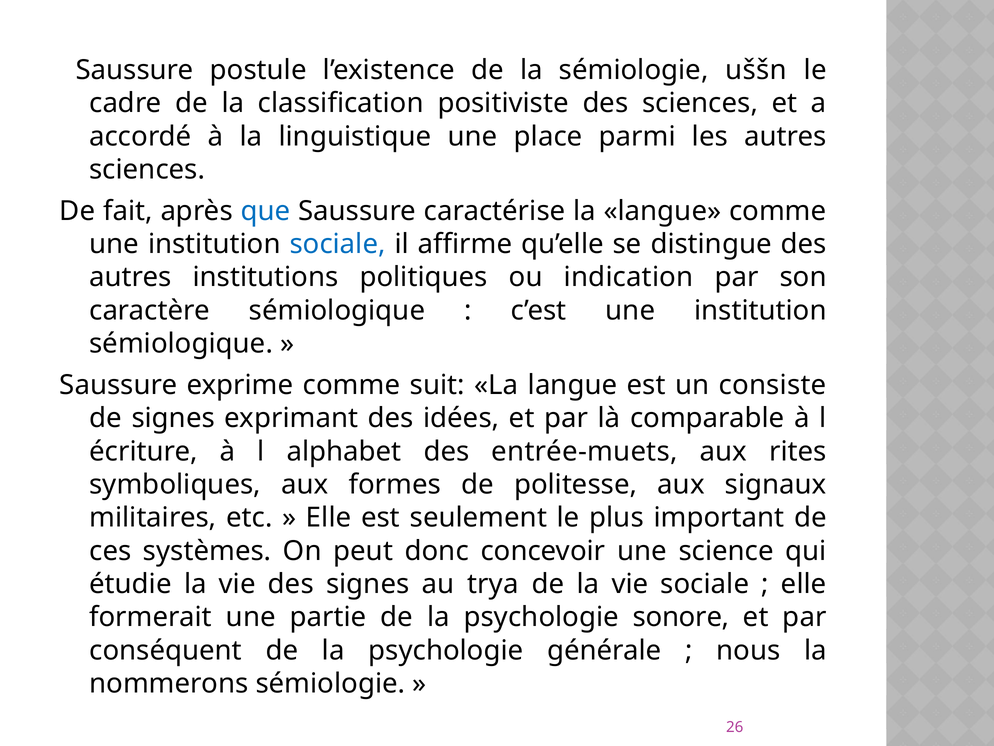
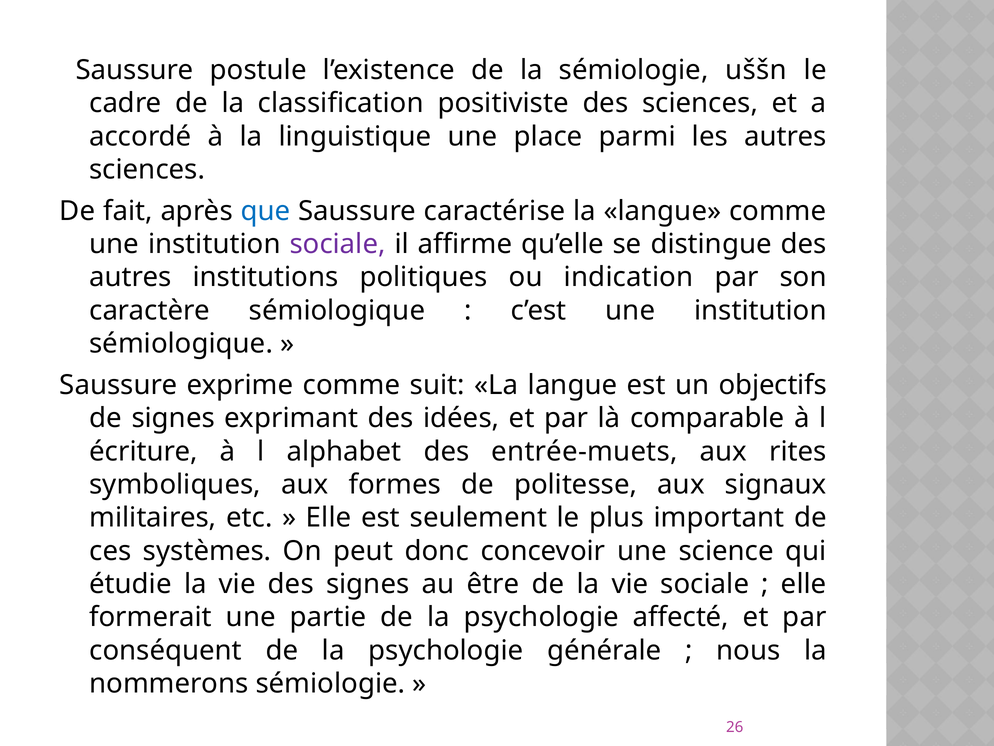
sociale at (338, 244) colour: blue -> purple
consiste: consiste -> objectifs
trya: trya -> être
sonore: sonore -> affecté
